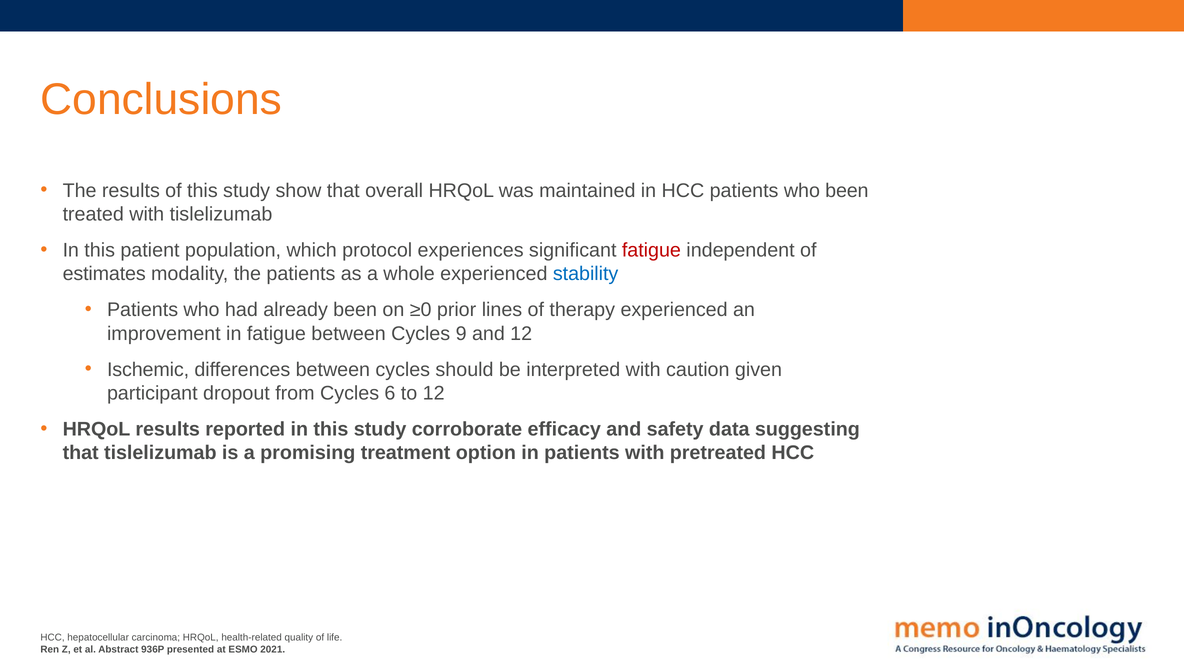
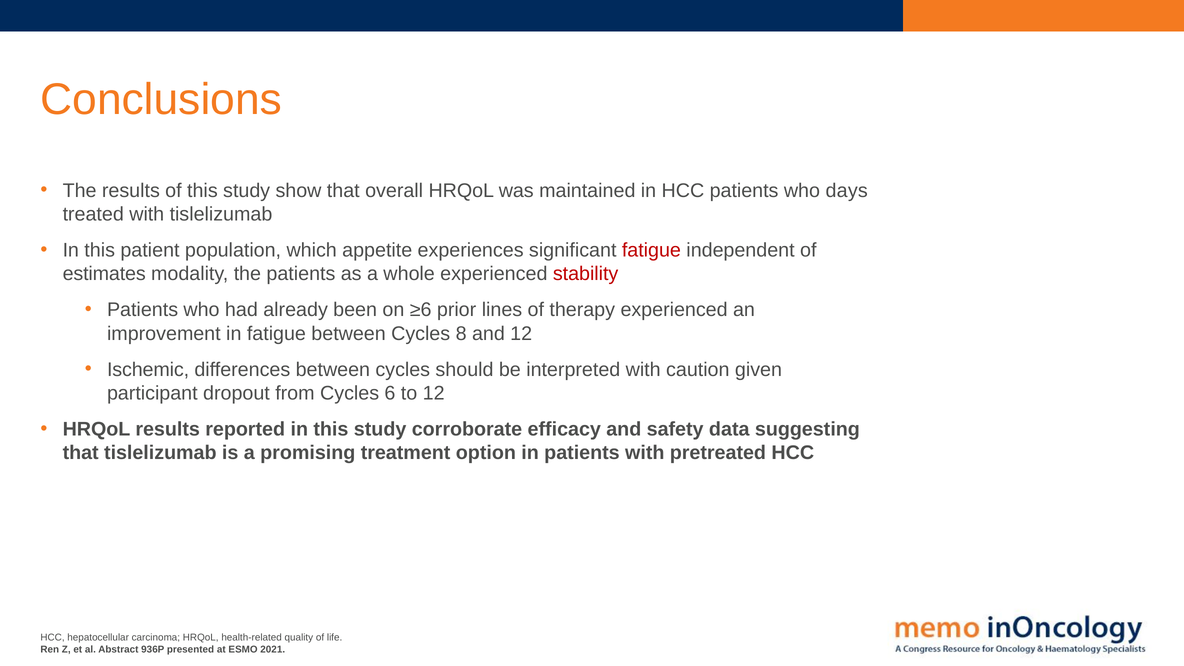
who been: been -> days
protocol: protocol -> appetite
stability colour: blue -> red
≥0: ≥0 -> ≥6
9: 9 -> 8
